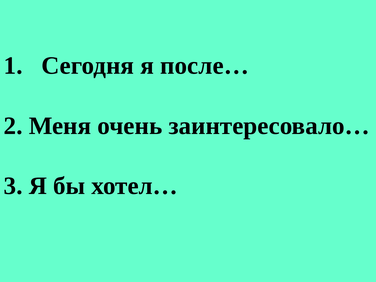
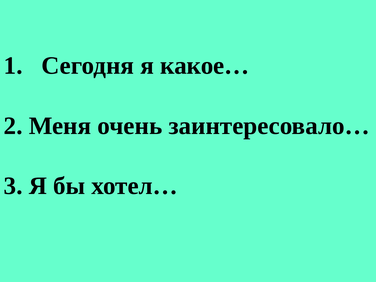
после…: после… -> какое…
